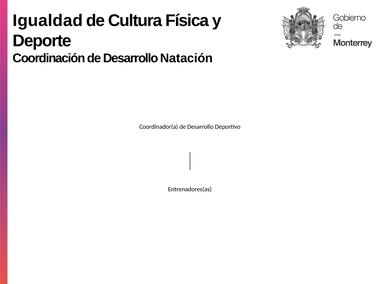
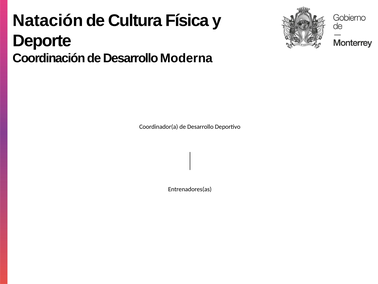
Igualdad: Igualdad -> Natación
Natación: Natación -> Moderna
